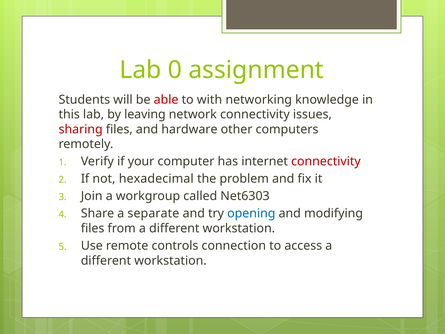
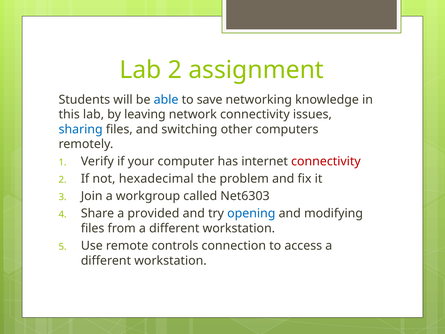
Lab 0: 0 -> 2
able colour: red -> blue
with: with -> save
sharing colour: red -> blue
hardware: hardware -> switching
separate: separate -> provided
